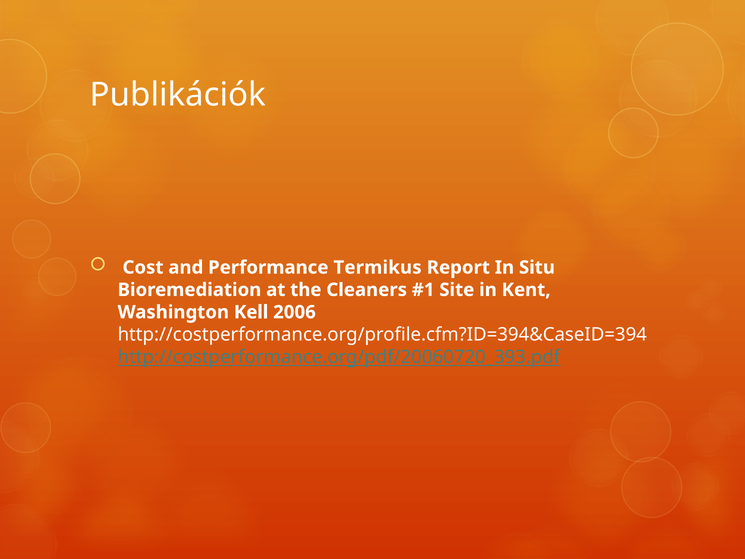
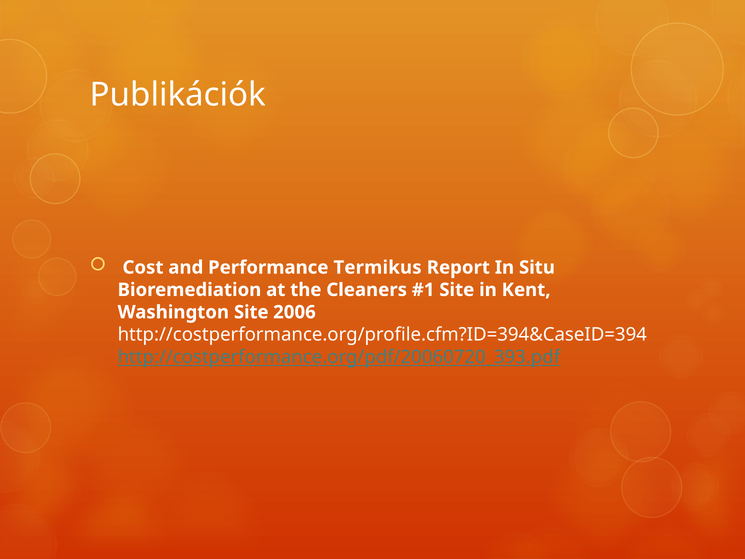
Washington Kell: Kell -> Site
